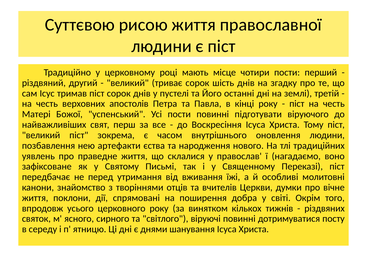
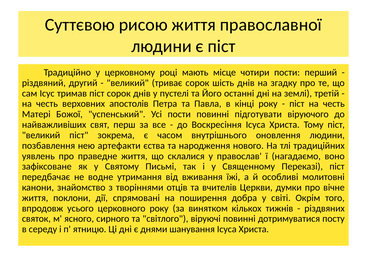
перед: перед -> водне
